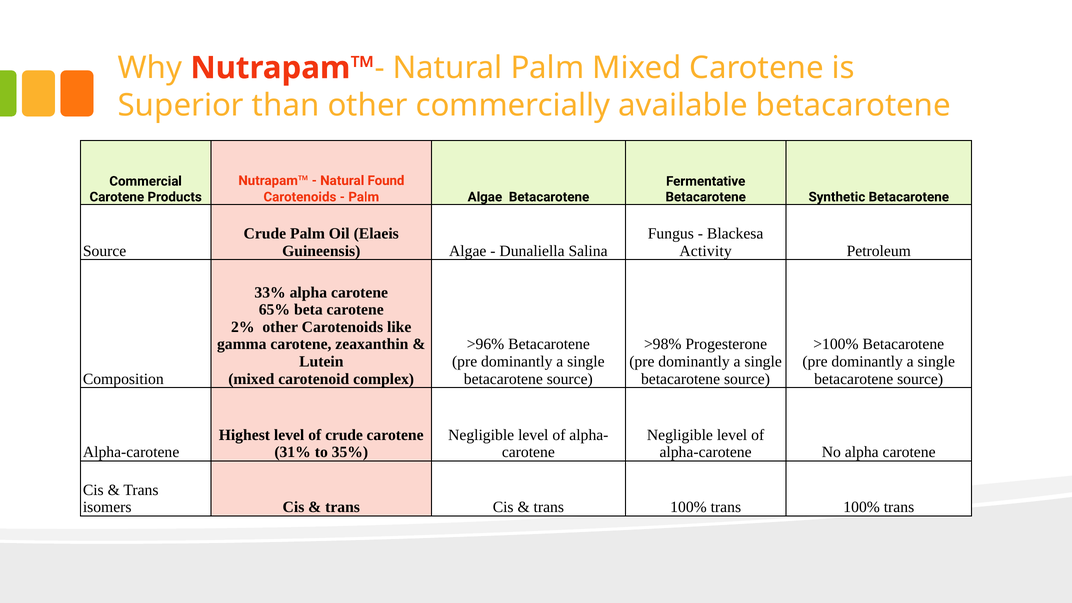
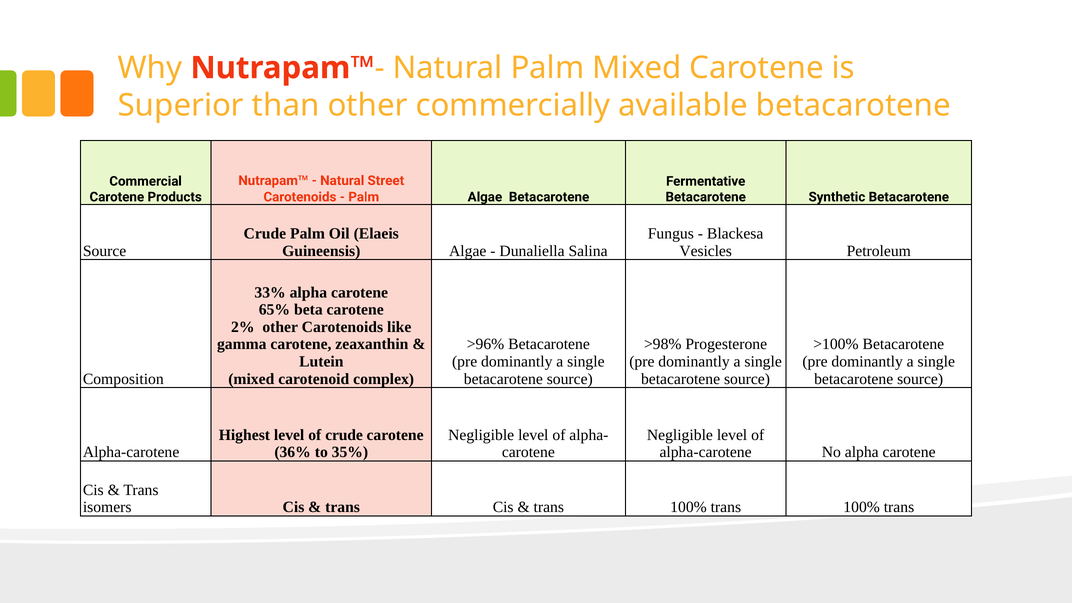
Found: Found -> Street
Activity: Activity -> Vesicles
31%: 31% -> 36%
